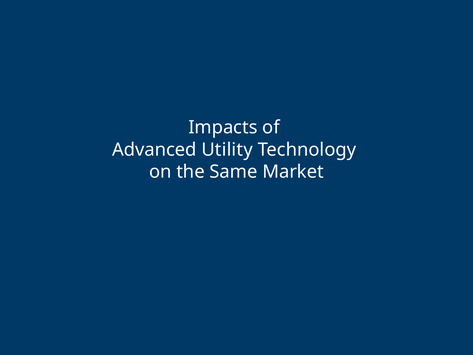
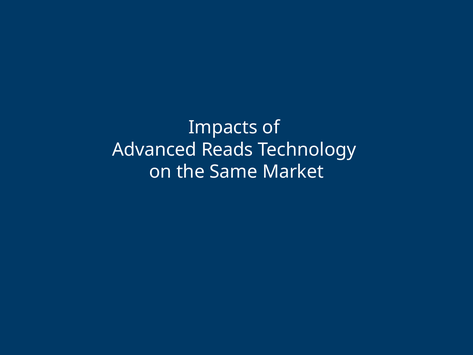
Utility: Utility -> Reads
